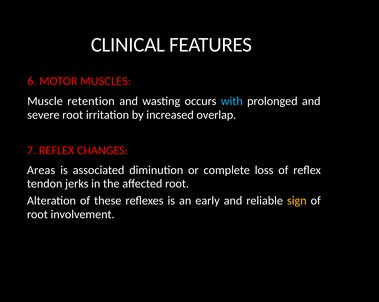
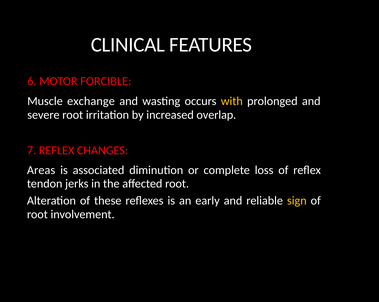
MUSCLES: MUSCLES -> FORCIBLE
retention: retention -> exchange
with colour: light blue -> yellow
